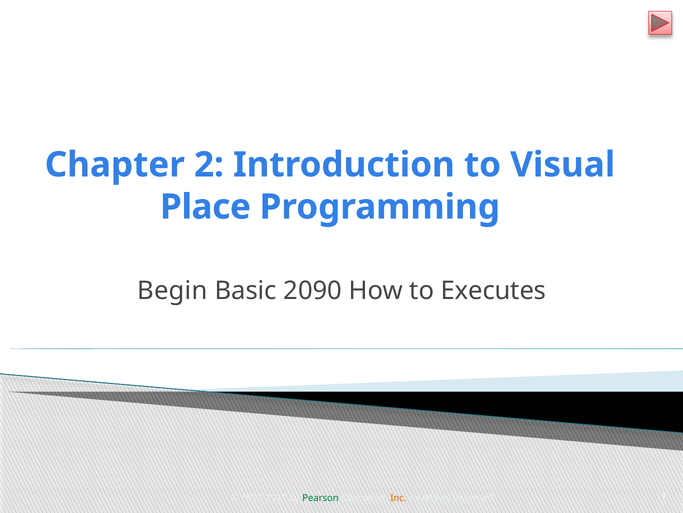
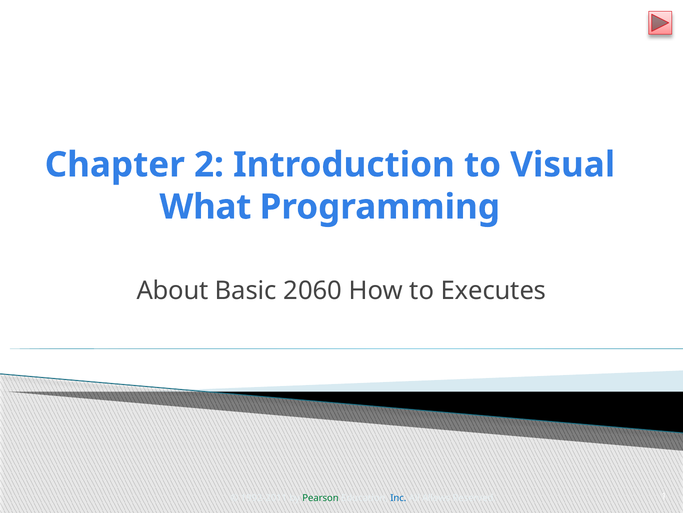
Place: Place -> What
Begin: Begin -> About
2090: 2090 -> 2060
Inc colour: orange -> blue
